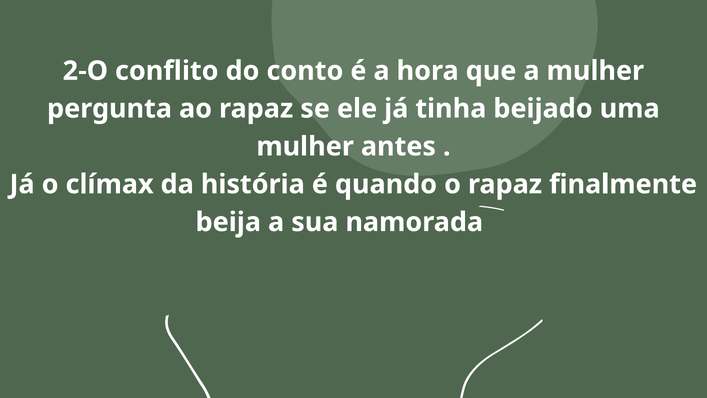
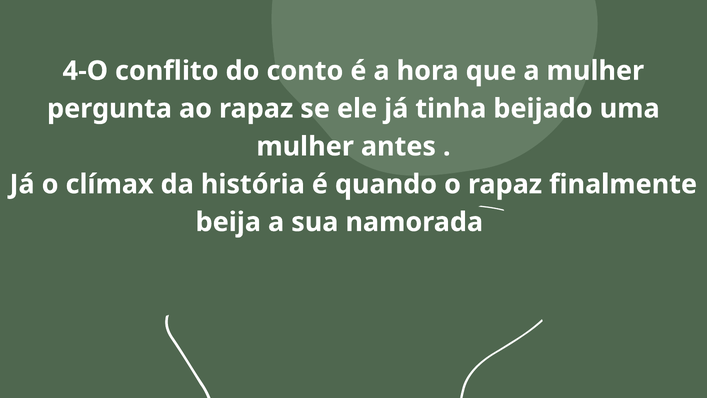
2-O: 2-O -> 4-O
